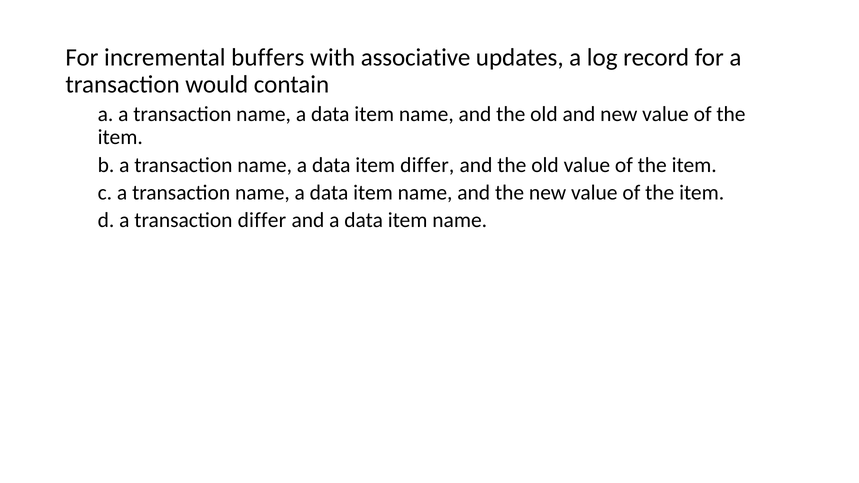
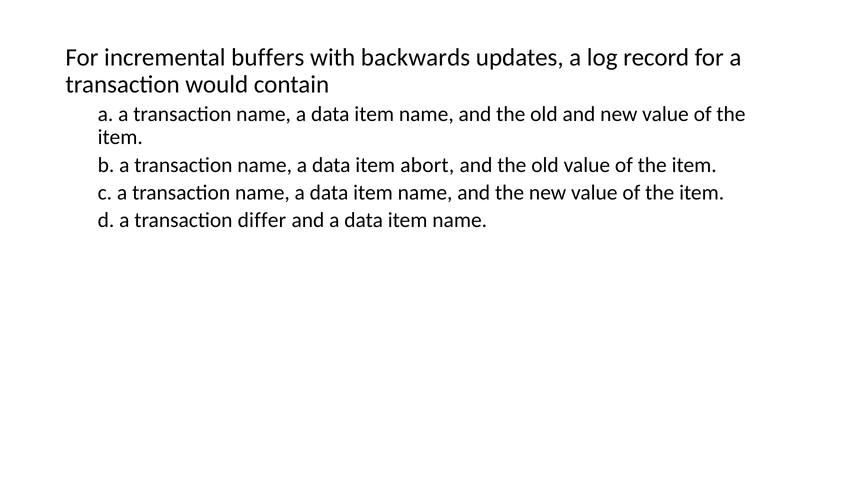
associative: associative -> backwards
item differ: differ -> abort
